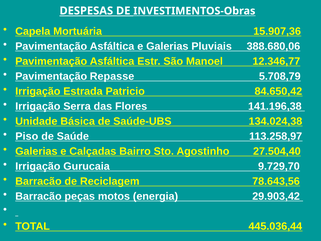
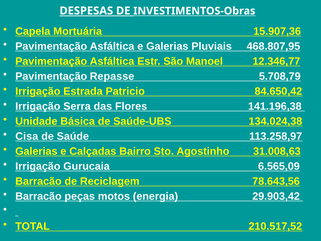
388.680,06: 388.680,06 -> 468.807,95
Piso: Piso -> Cisa
27.504,40: 27.504,40 -> 31.008,63
9.729,70: 9.729,70 -> 6.565,09
445.036,44: 445.036,44 -> 210.517,52
